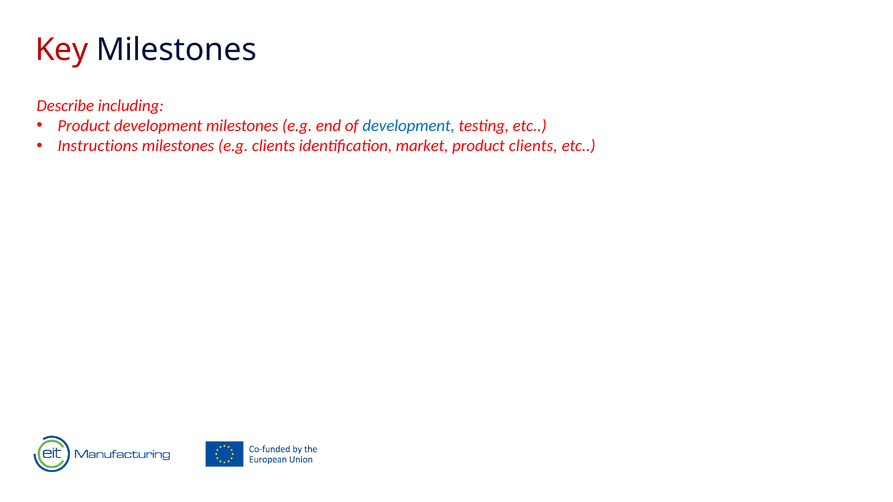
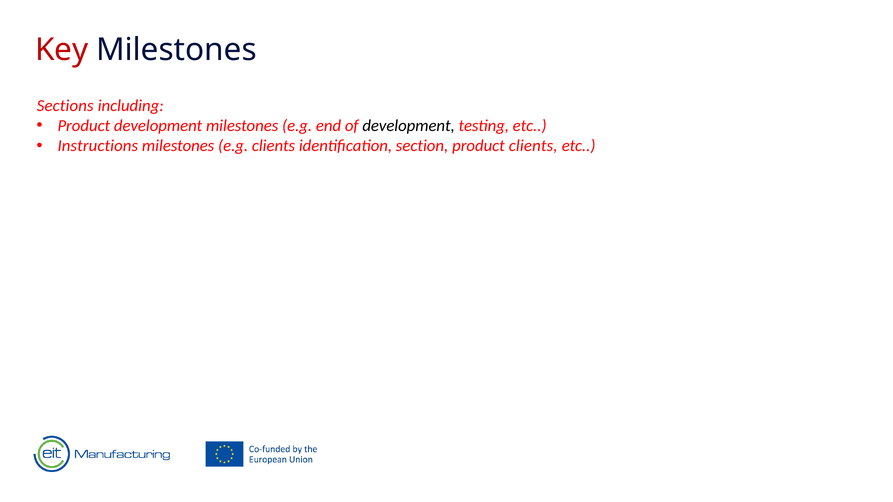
Describe: Describe -> Sections
development at (409, 126) colour: blue -> black
market: market -> section
